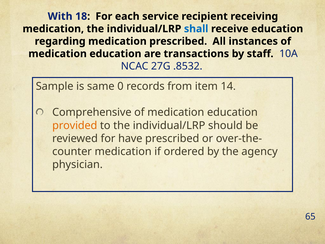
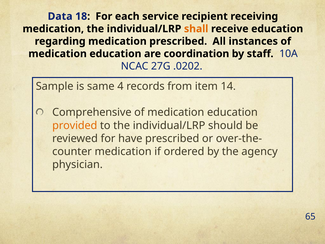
With: With -> Data
shall colour: blue -> orange
transactions: transactions -> coordination
.8532: .8532 -> .0202
0: 0 -> 4
